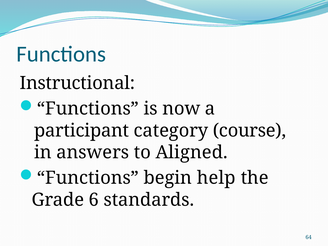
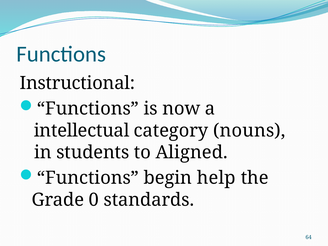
participant: participant -> intellectual
course: course -> nouns
answers: answers -> students
6: 6 -> 0
